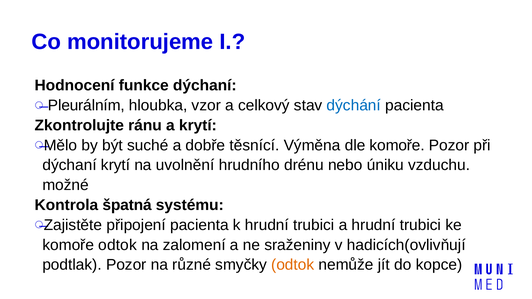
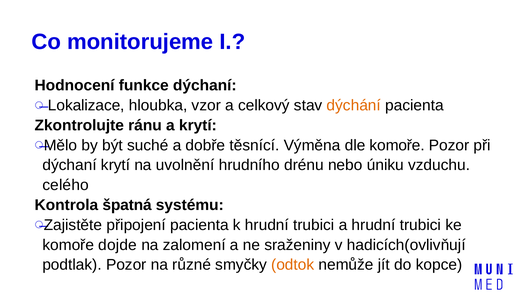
Pleurálním: Pleurálním -> Lokalizace
dýchání colour: blue -> orange
možné: možné -> celého
komoře odtok: odtok -> dojde
